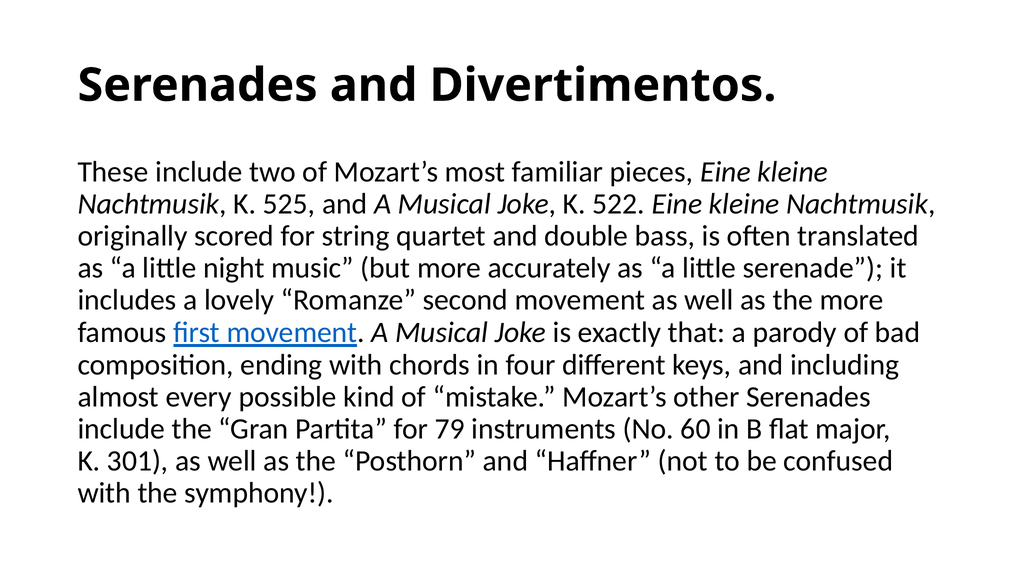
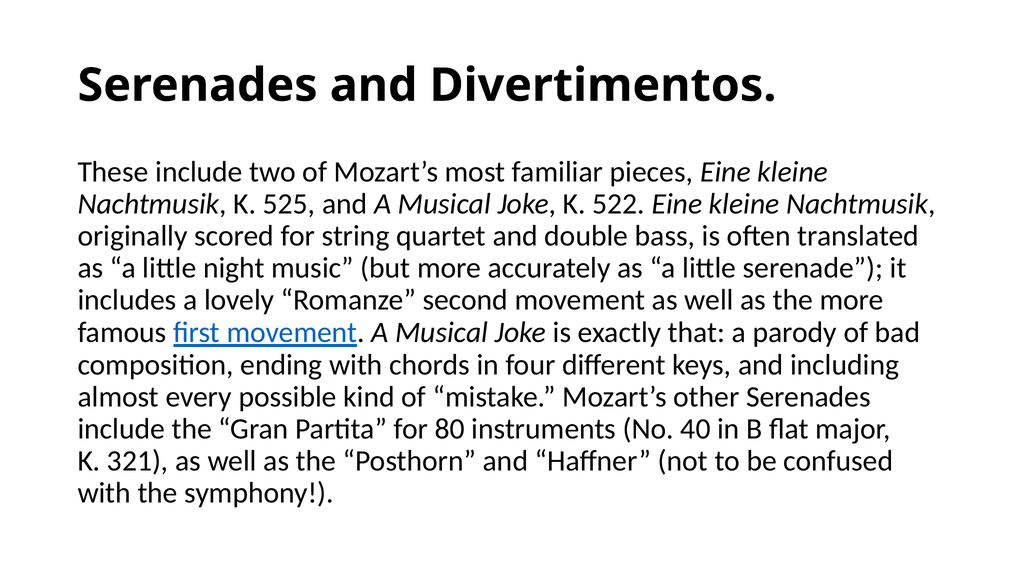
79: 79 -> 80
60: 60 -> 40
301: 301 -> 321
